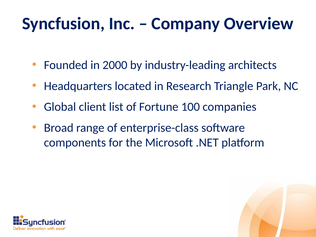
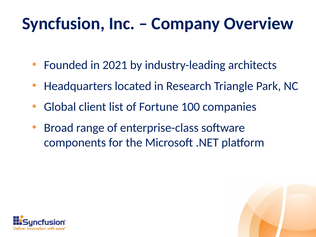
2000: 2000 -> 2021
